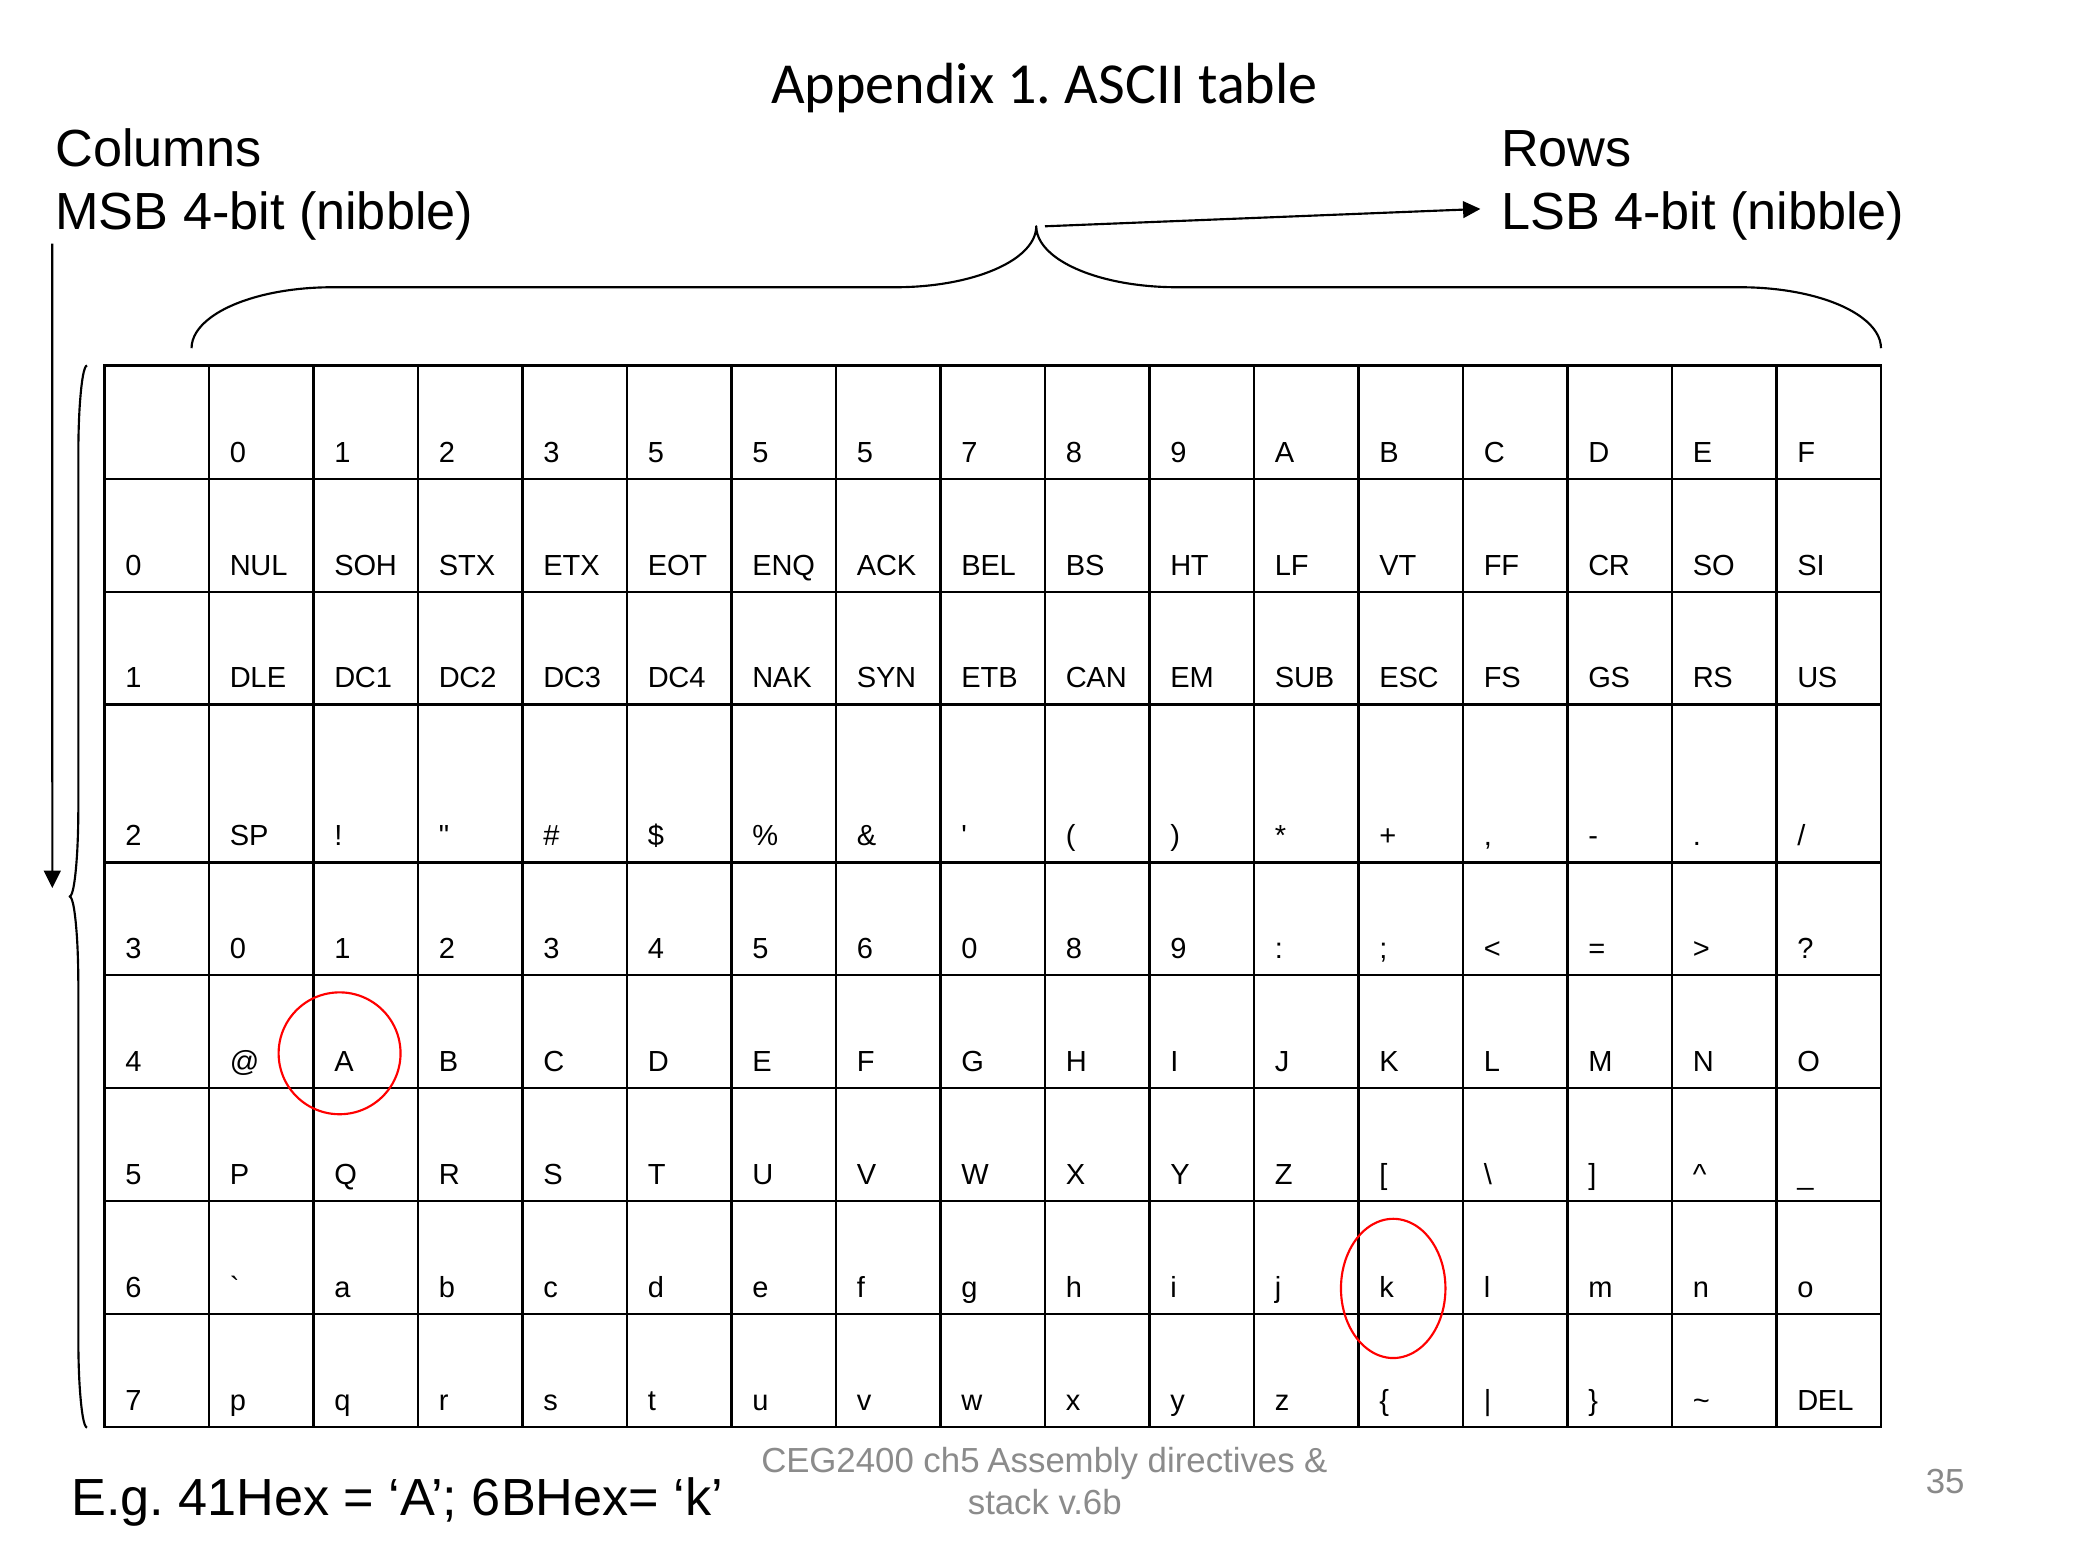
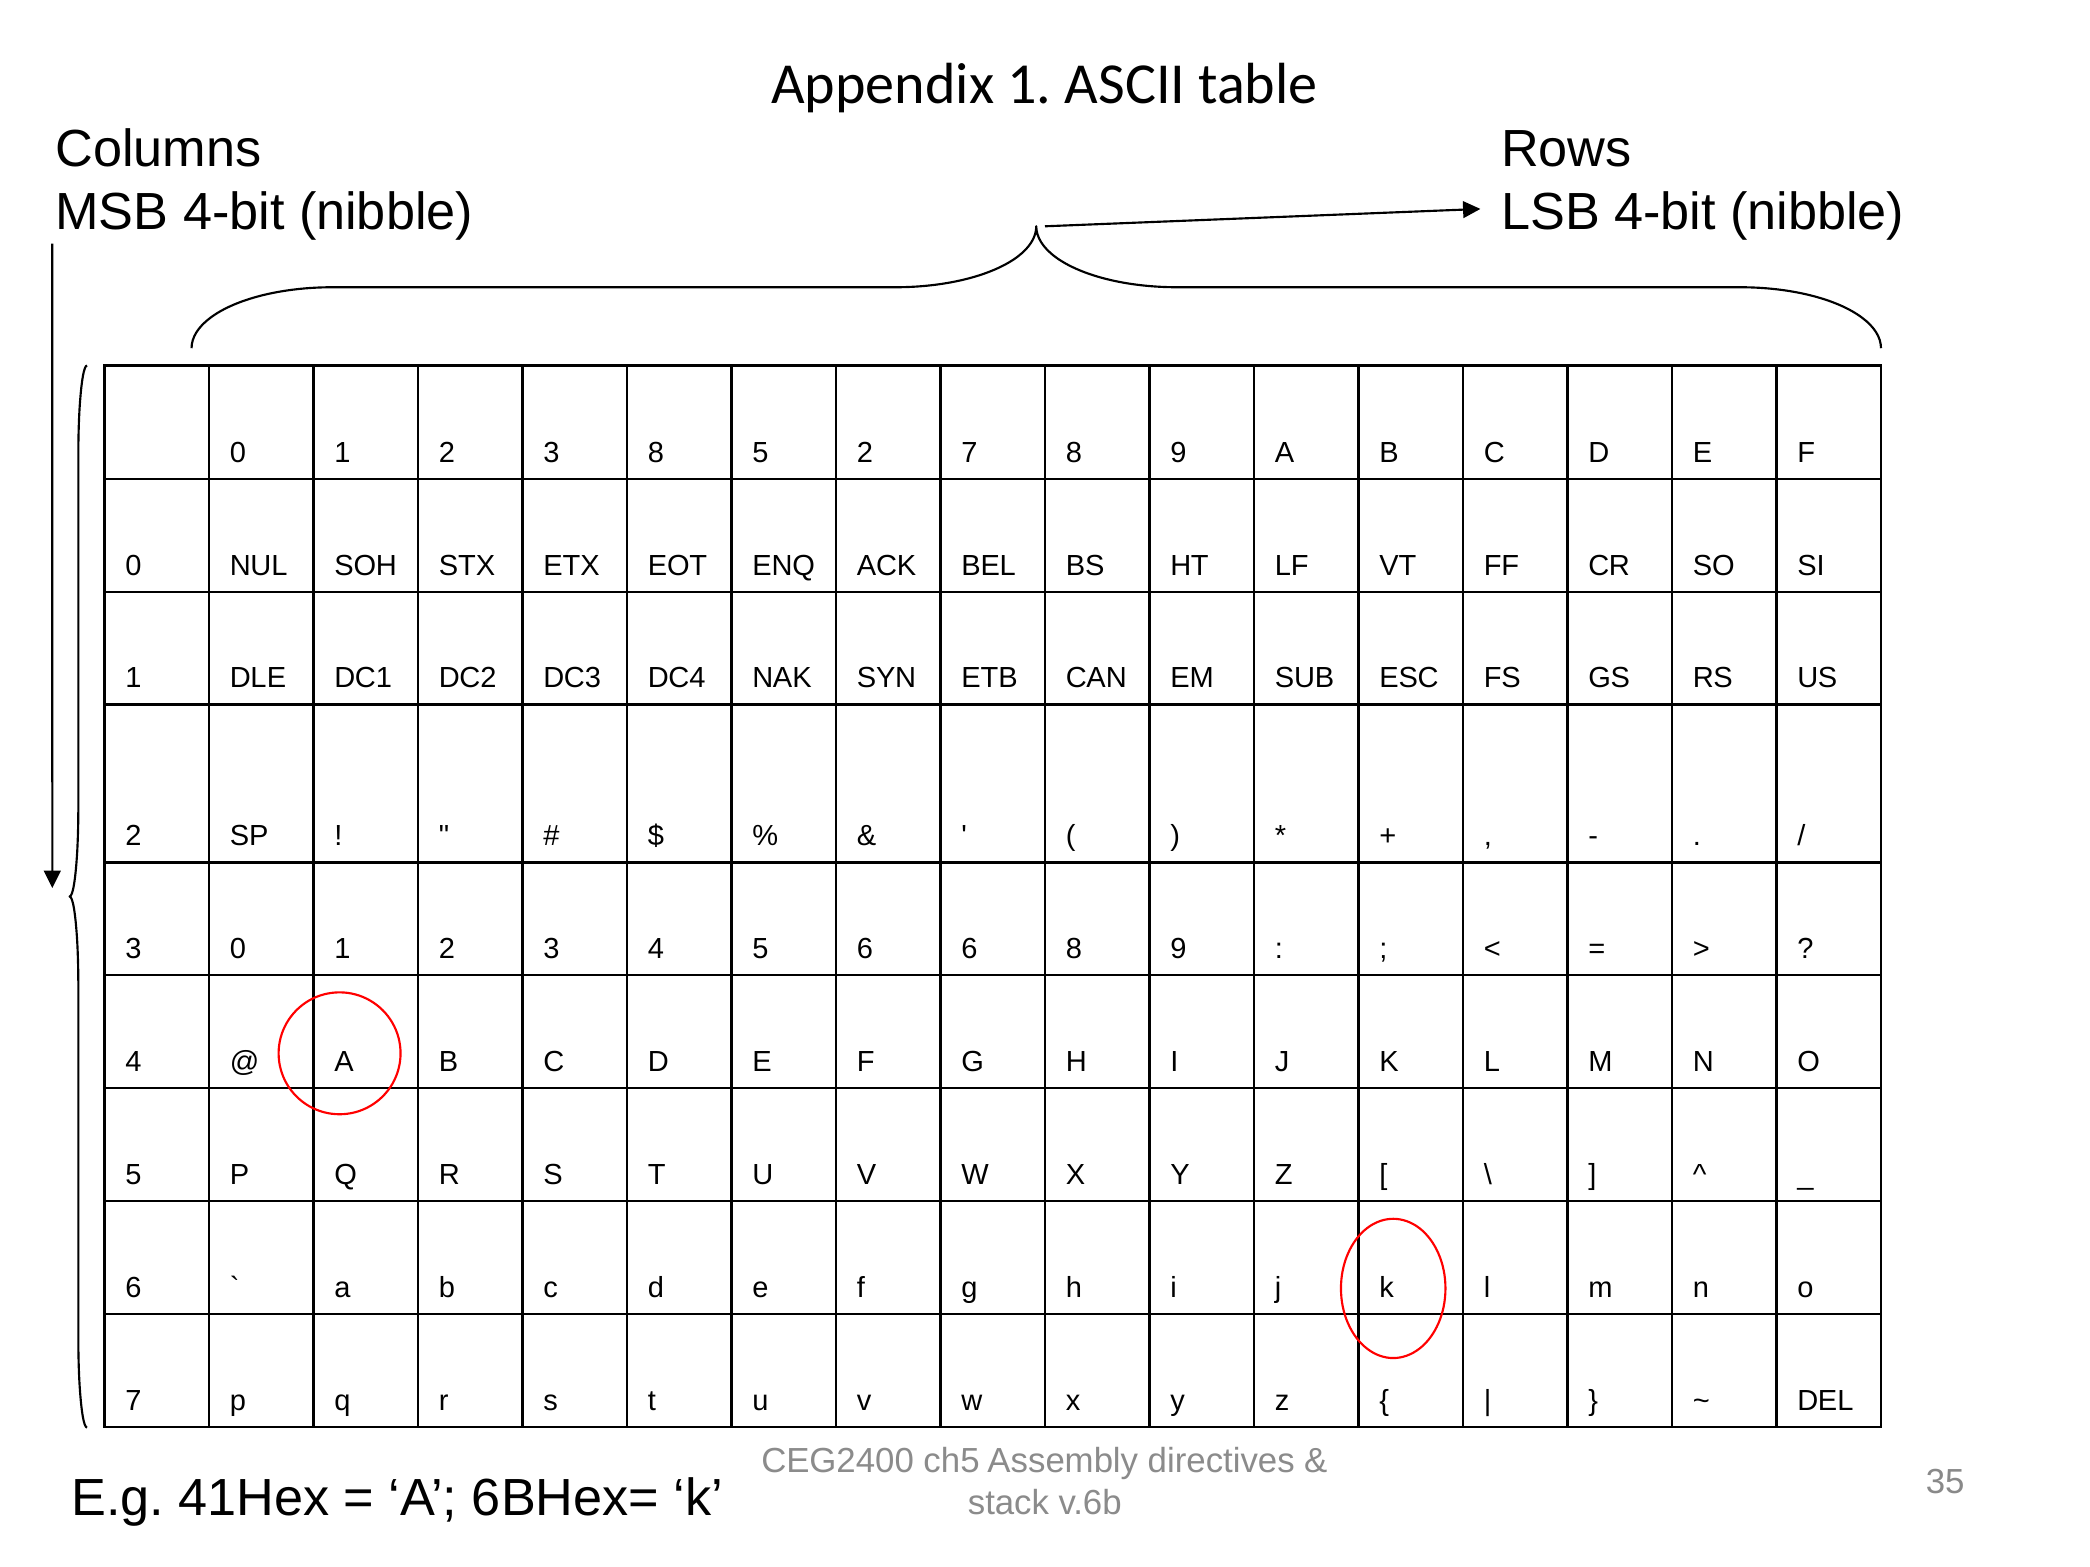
3 5: 5 -> 8
5 at (865, 453): 5 -> 2
6 0: 0 -> 6
